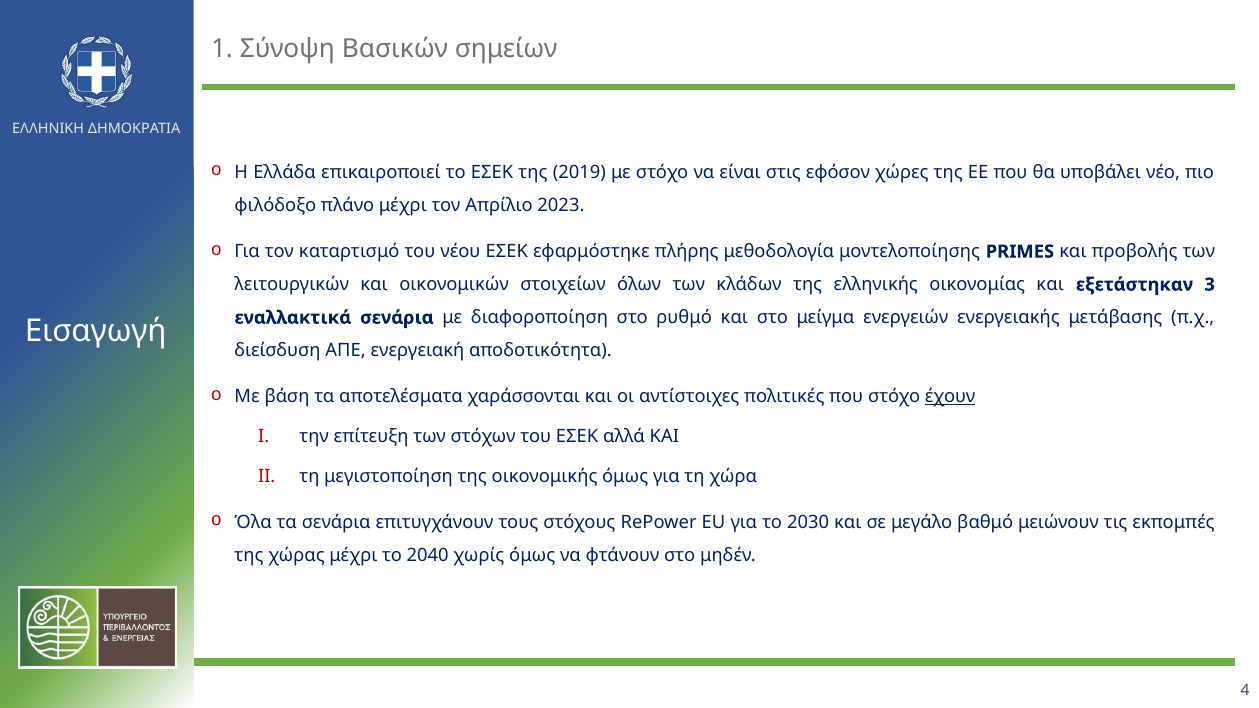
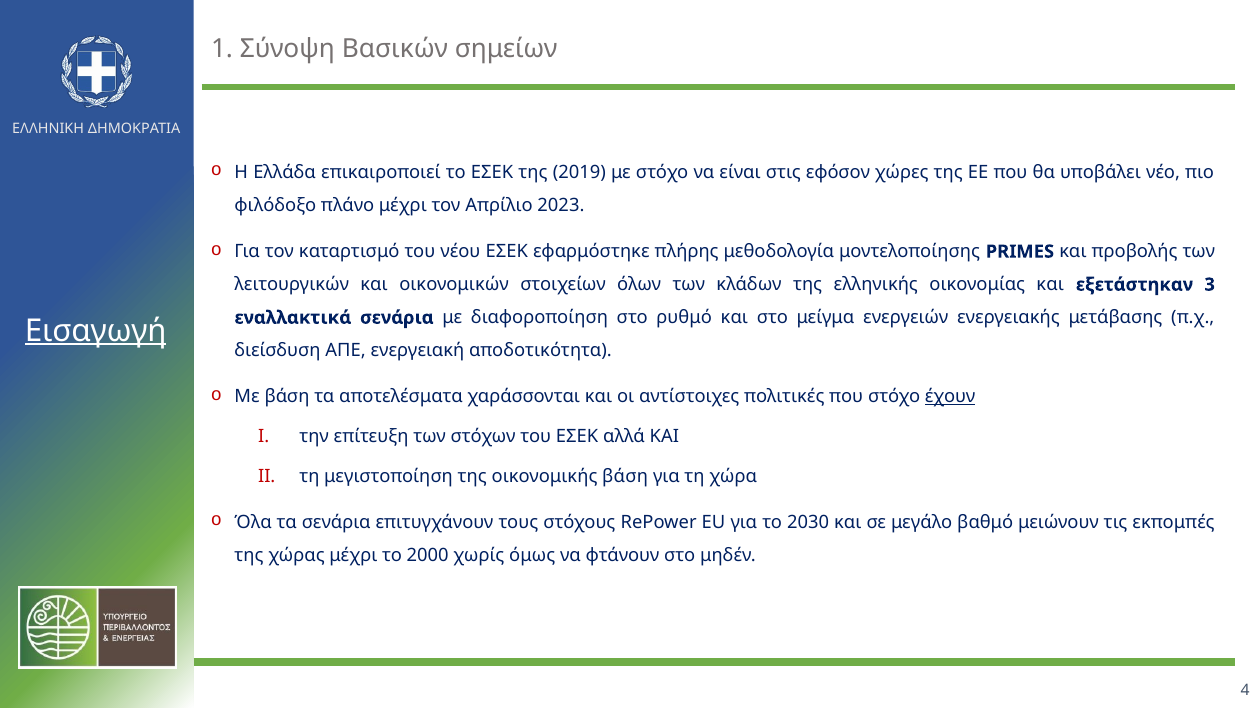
Εισαγωγή underline: none -> present
οικονομικής όμως: όμως -> βάση
2040: 2040 -> 2000
